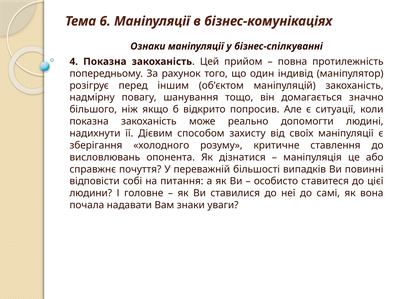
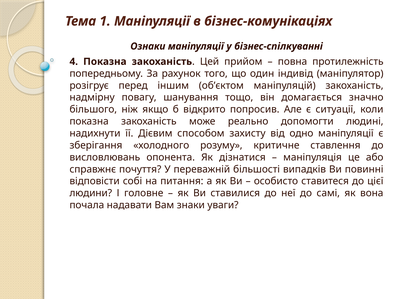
6: 6 -> 1
своїх: своїх -> одно
